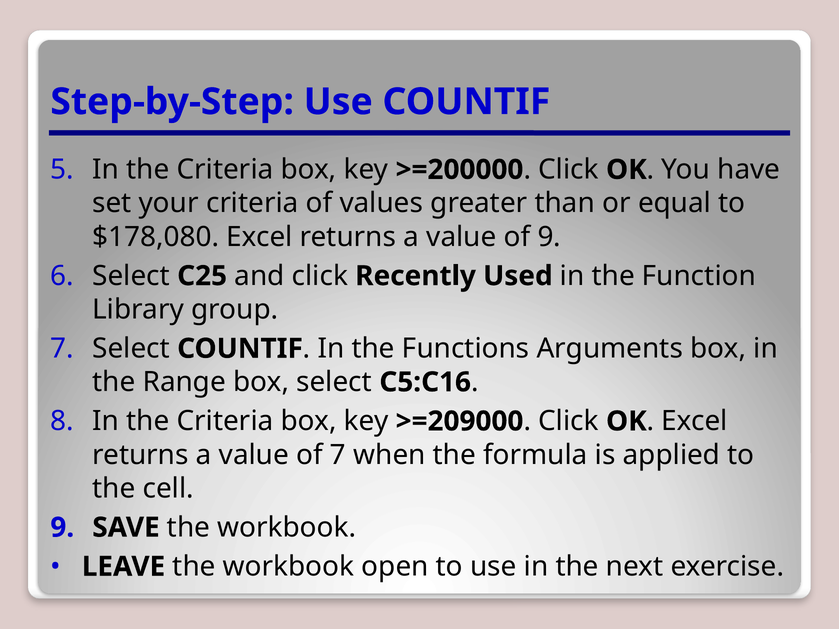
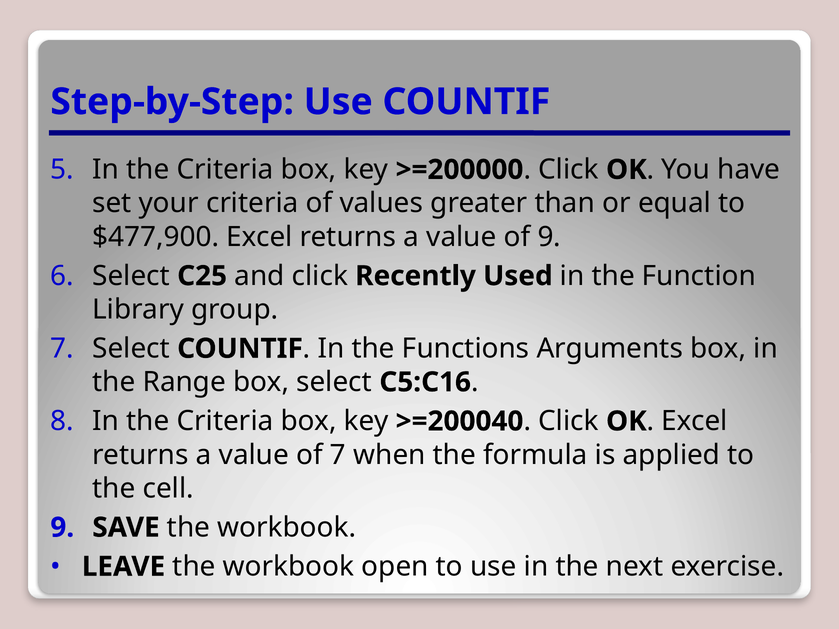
$178,080: $178,080 -> $477,900
>=209000: >=209000 -> >=200040
